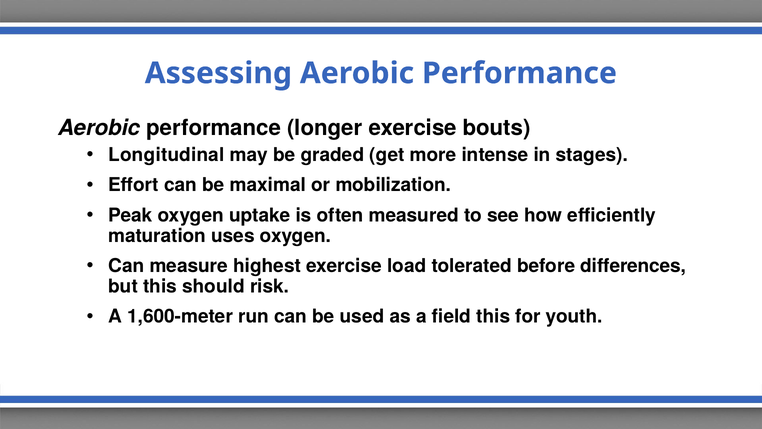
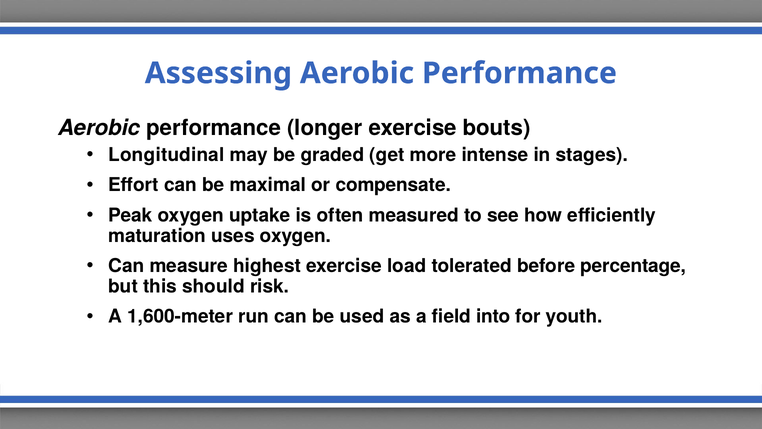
mobilization: mobilization -> compensate
differences: differences -> percentage
field this: this -> into
